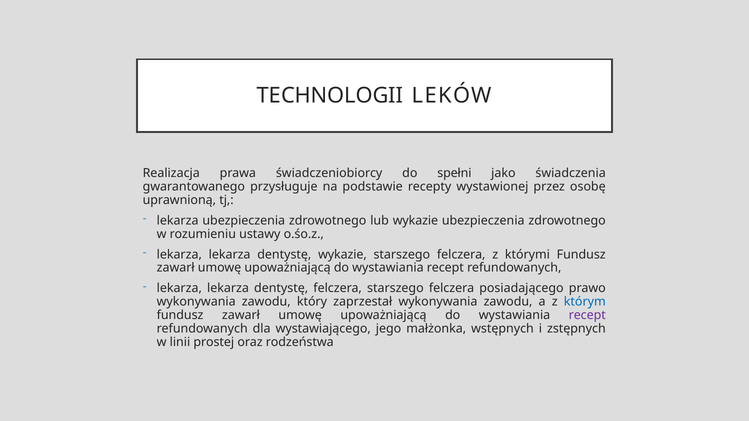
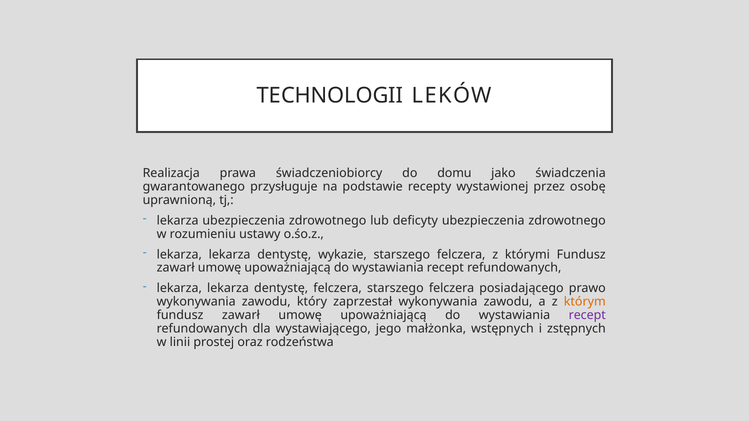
spełni: spełni -> domu
lub wykazie: wykazie -> deficyty
którym colour: blue -> orange
